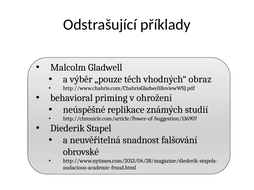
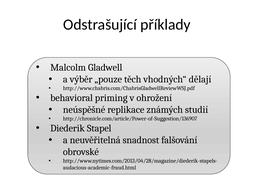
obraz: obraz -> dělají
